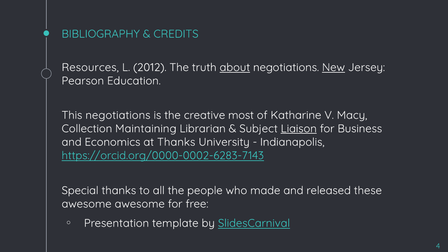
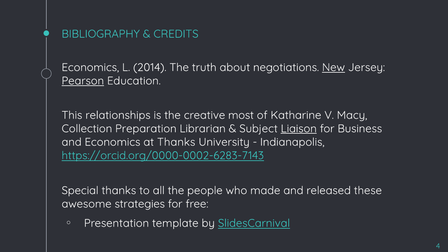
Resources at (90, 67): Resources -> Economics
2012: 2012 -> 2014
about underline: present -> none
Pearson underline: none -> present
This negotiations: negotiations -> relationships
Maintaining: Maintaining -> Preparation
awesome awesome: awesome -> strategies
